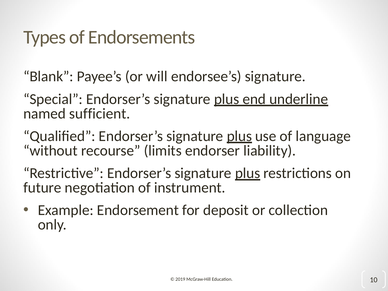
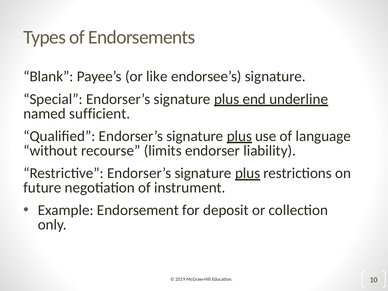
will: will -> like
